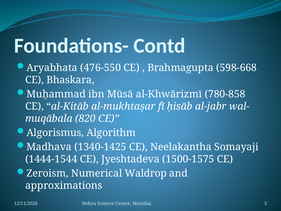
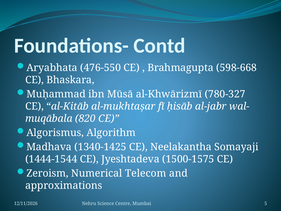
780-858: 780-858 -> 780-327
Waldrop: Waldrop -> Telecom
